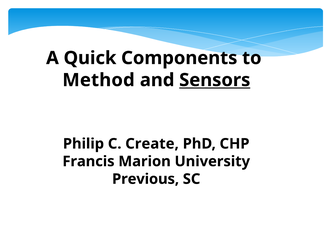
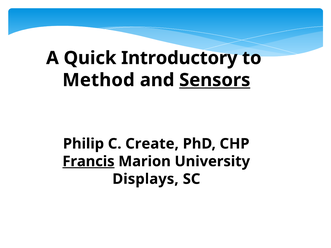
Components: Components -> Introductory
Francis underline: none -> present
Previous: Previous -> Displays
